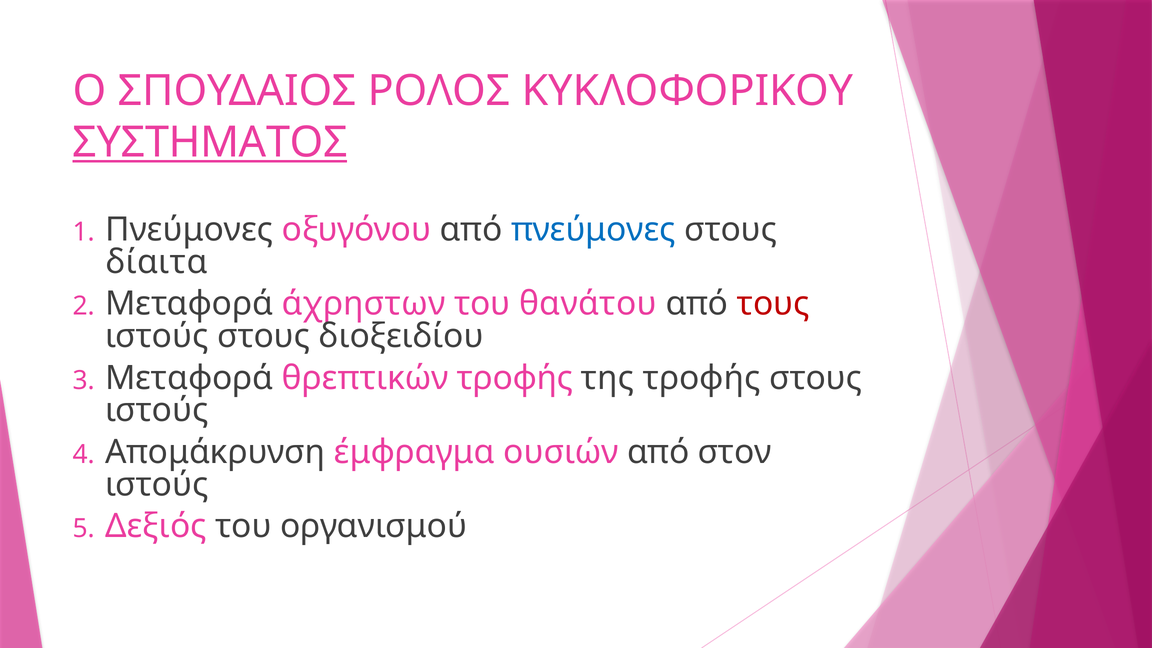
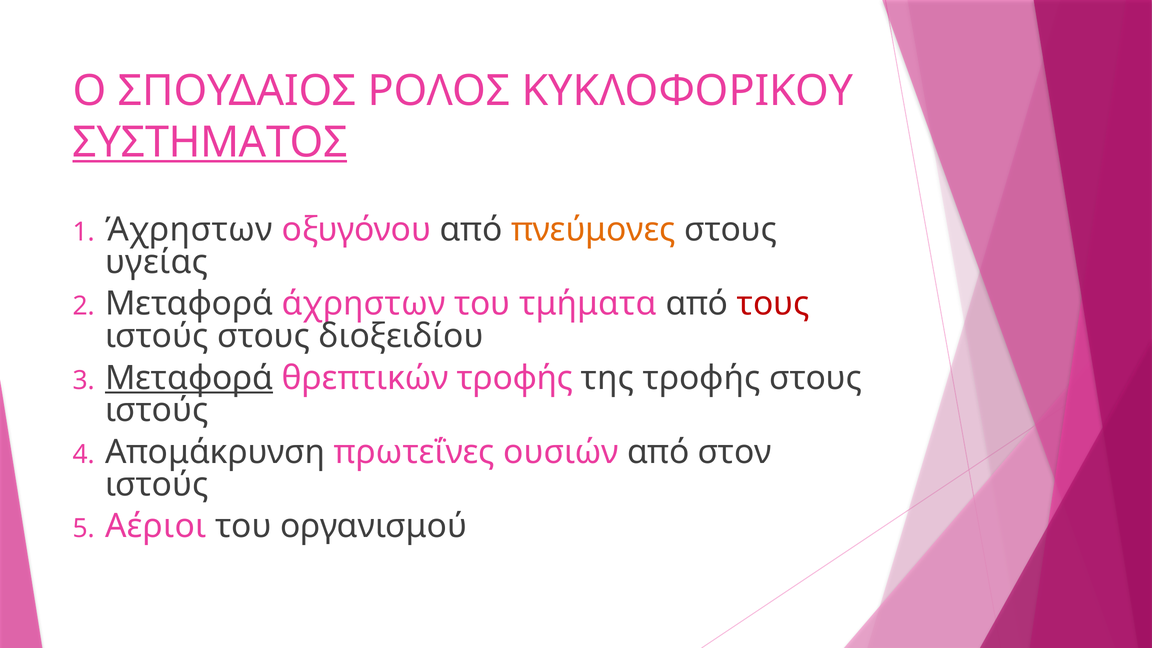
Πνεύμονες at (189, 230): Πνεύμονες -> Άχρηστων
πνεύμονες at (593, 230) colour: blue -> orange
δίαιτα: δίαιτα -> υγείας
θανάτου: θανάτου -> τμήματα
Μεταφορά at (189, 378) underline: none -> present
έμφραγμα: έμφραγμα -> πρωτεΐνες
Δεξιός: Δεξιός -> Αέριοι
